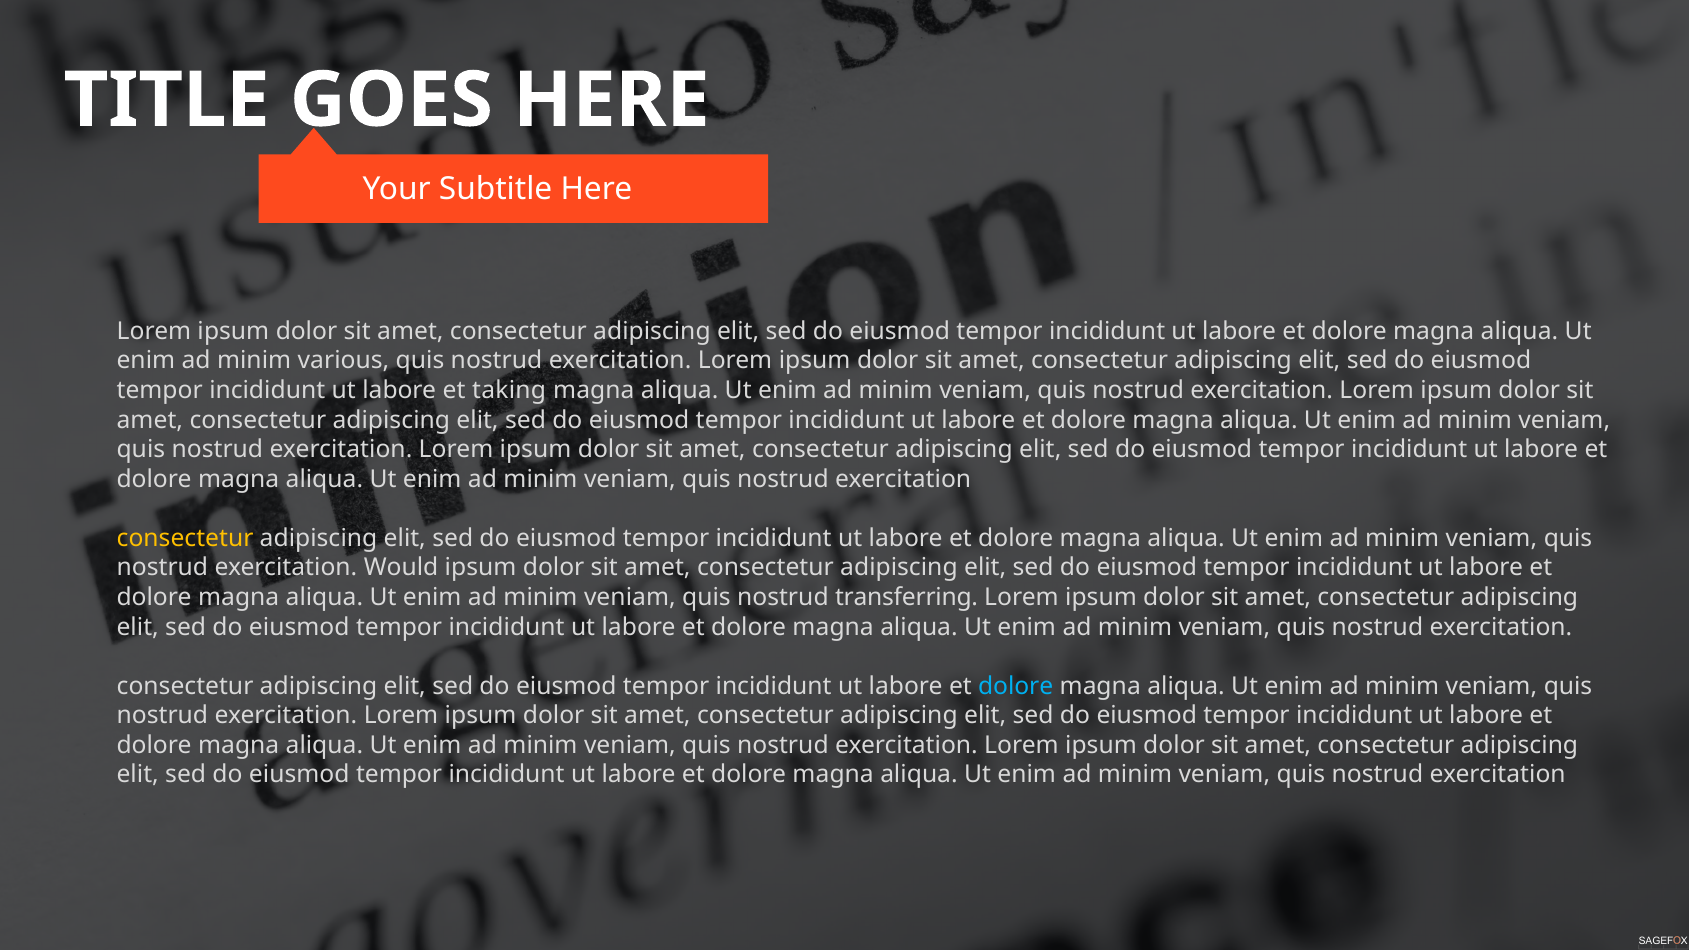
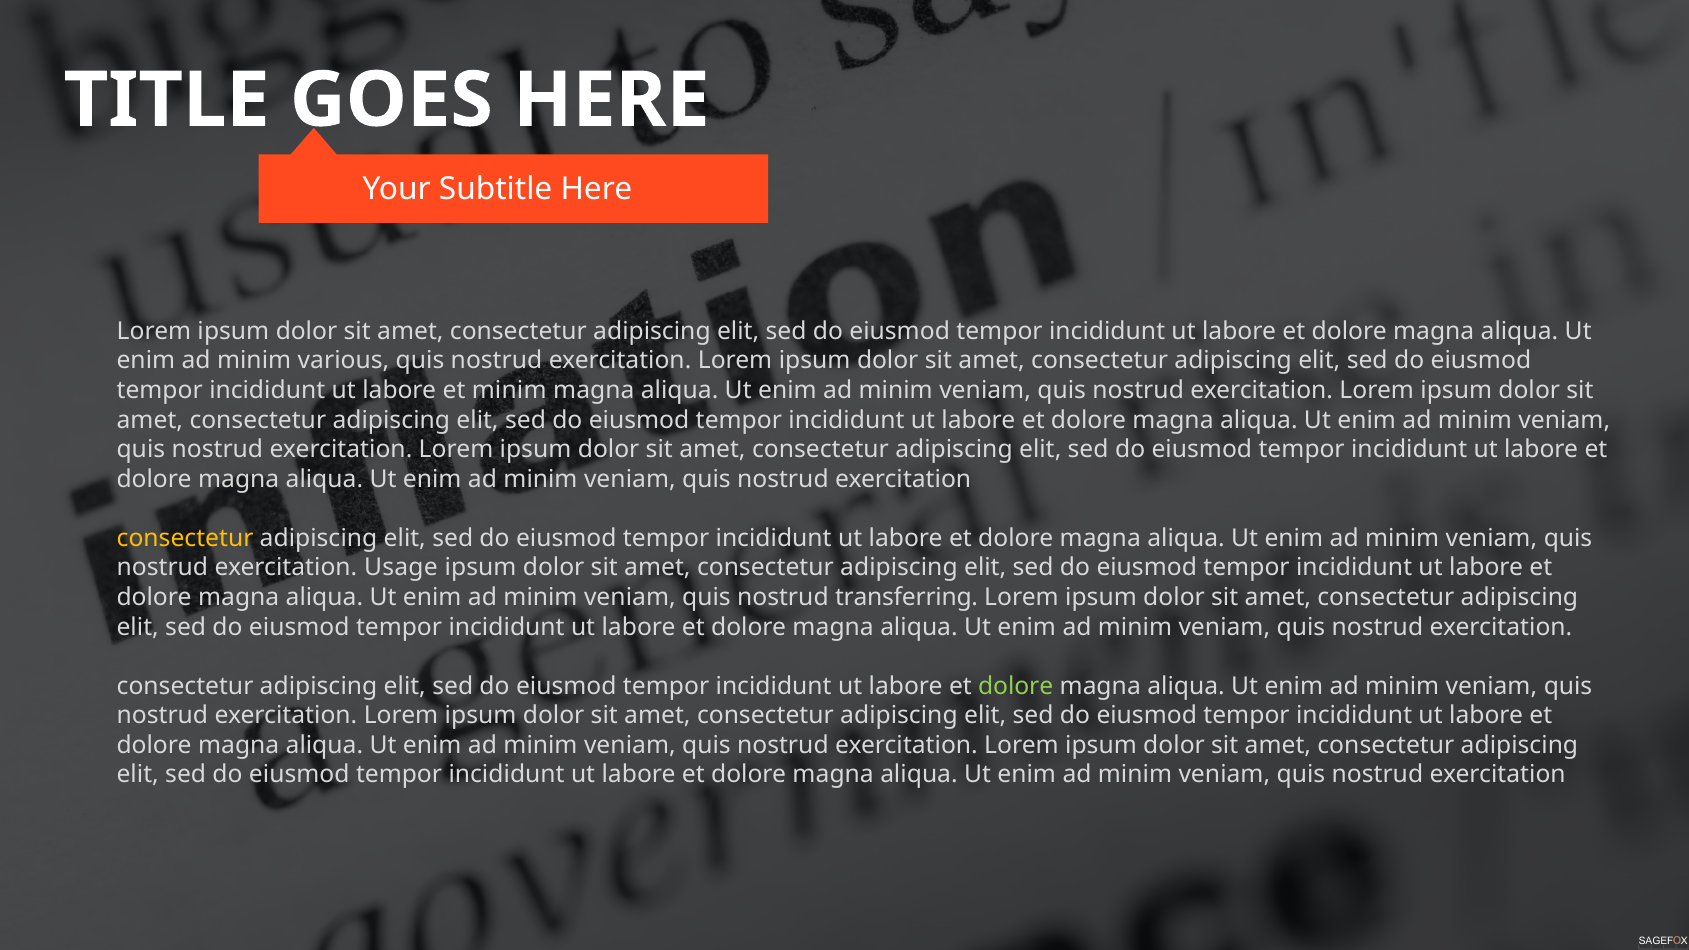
et taking: taking -> minim
Would: Would -> Usage
dolore at (1016, 686) colour: light blue -> light green
